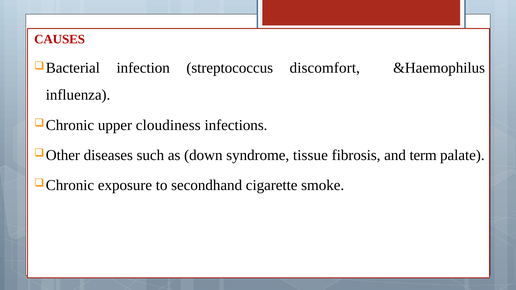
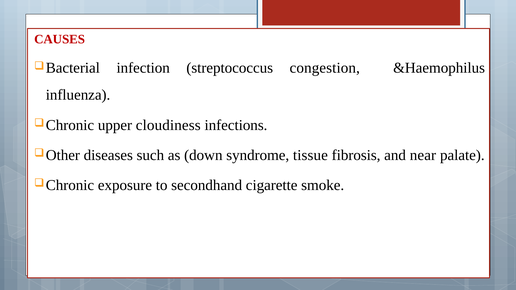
discomfort: discomfort -> congestion
term: term -> near
